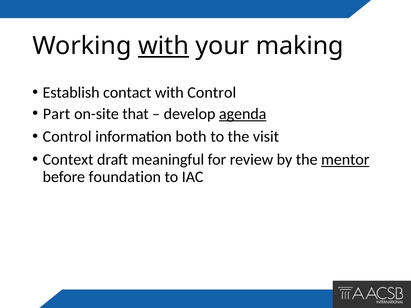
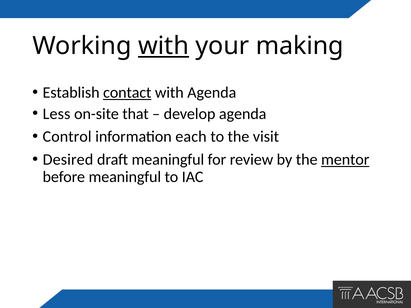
contact underline: none -> present
with Control: Control -> Agenda
Part: Part -> Less
agenda at (243, 114) underline: present -> none
both: both -> each
Context: Context -> Desired
before foundation: foundation -> meaningful
